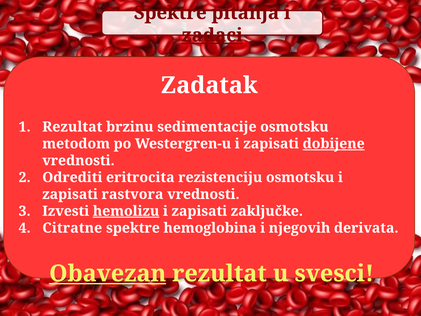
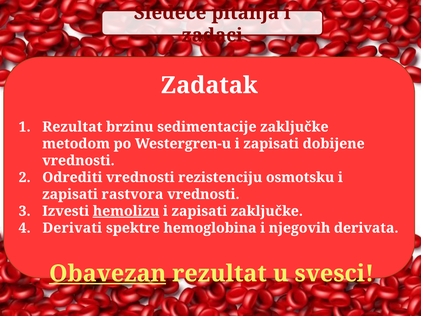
Spektre at (170, 13): Spektre -> Sledeće
zadaci underline: present -> none
osmotsku at (294, 127): osmotsku -> zaključke
dobijene underline: present -> none
Odrediti eritrocita: eritrocita -> vrednosti
Citratne at (72, 228): Citratne -> Derivati
